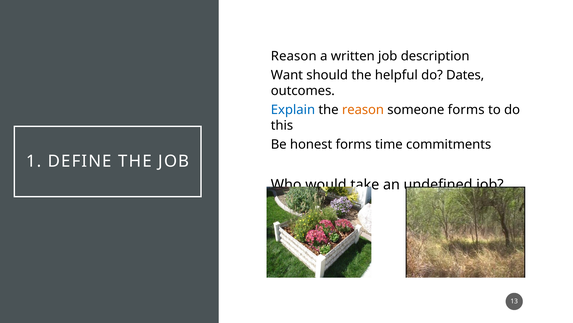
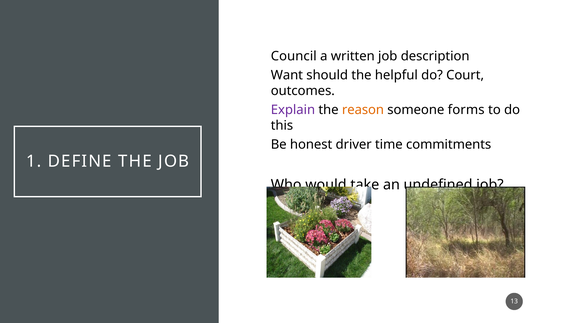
Reason at (294, 56): Reason -> Council
Dates: Dates -> Court
Explain colour: blue -> purple
honest forms: forms -> driver
